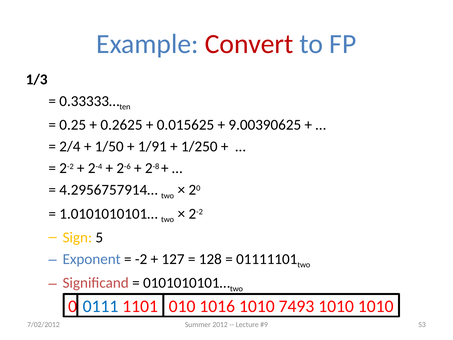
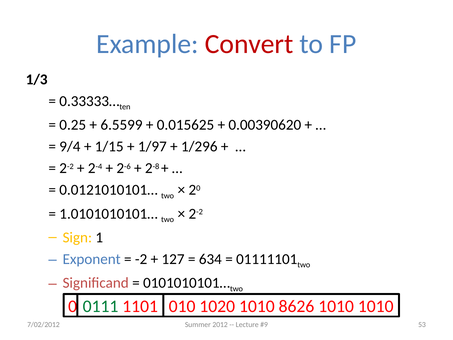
0.2625: 0.2625 -> 6.5599
9.00390625: 9.00390625 -> 0.00390620
2/4: 2/4 -> 9/4
1/50: 1/50 -> 1/15
1/91: 1/91 -> 1/97
1/250: 1/250 -> 1/296
4.2956757914…: 4.2956757914… -> 0.0121010101…
5: 5 -> 1
128: 128 -> 634
0111 colour: blue -> green
1016: 1016 -> 1020
7493: 7493 -> 8626
